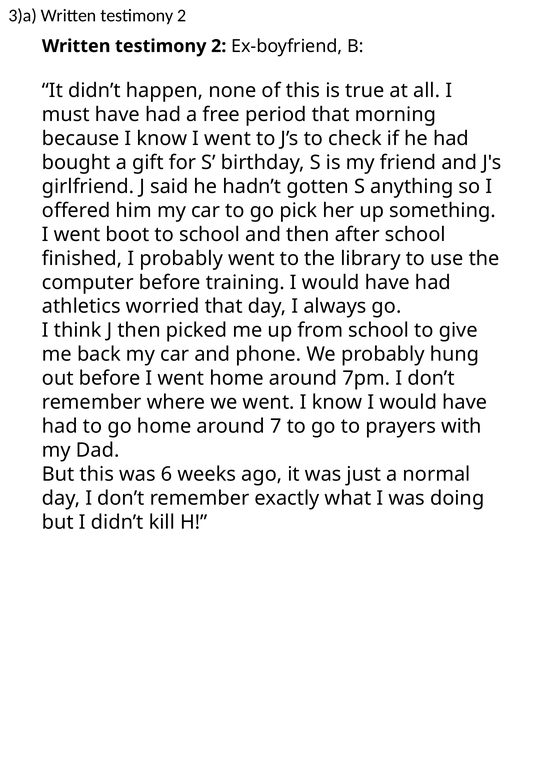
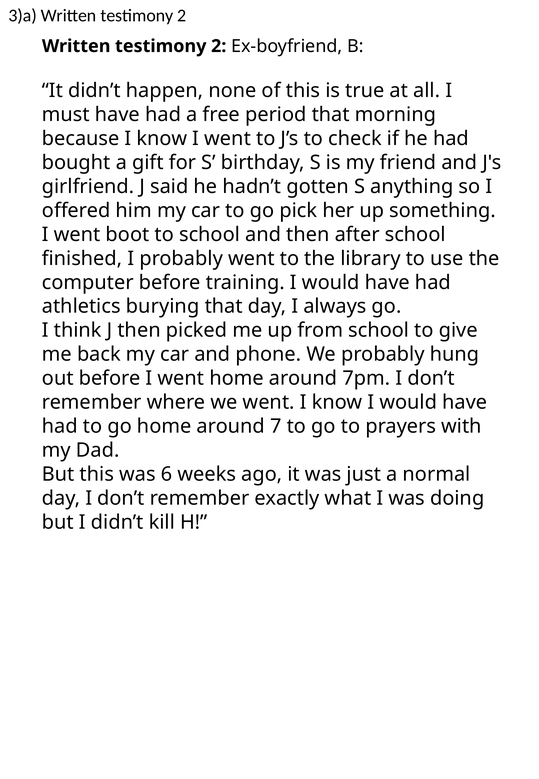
worried: worried -> burying
